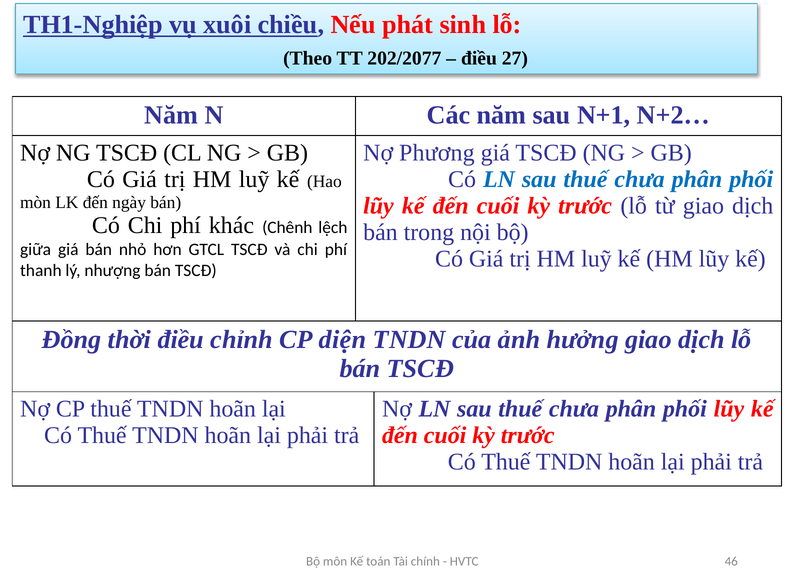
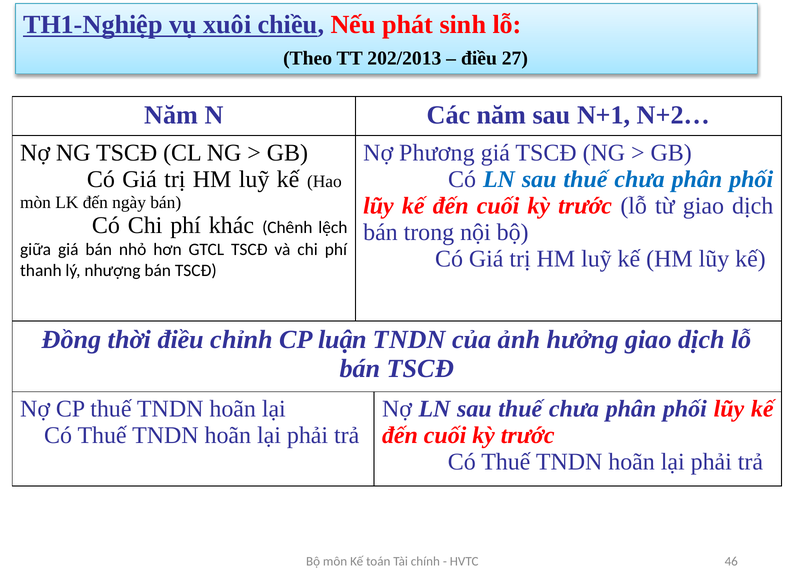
202/2077: 202/2077 -> 202/2013
diện: diện -> luận
